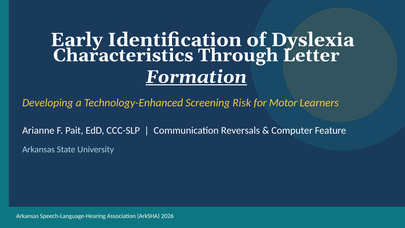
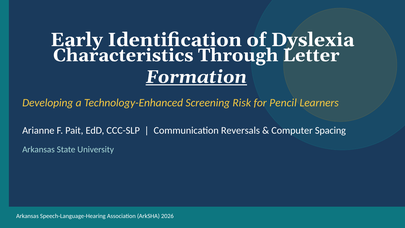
Motor: Motor -> Pencil
Feature: Feature -> Spacing
